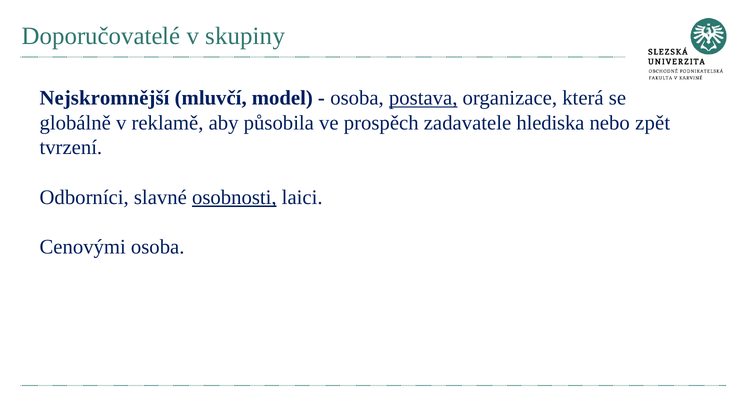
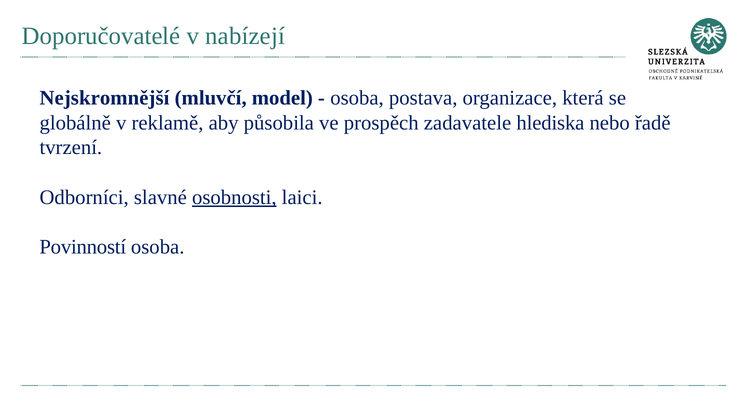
skupiny: skupiny -> nabízejí
postava underline: present -> none
zpět: zpět -> řadě
Cenovými: Cenovými -> Povinností
